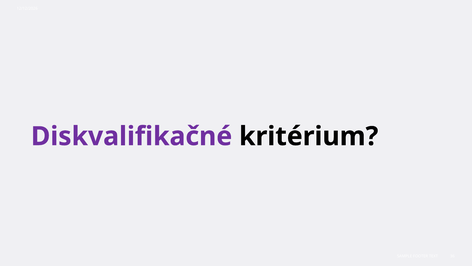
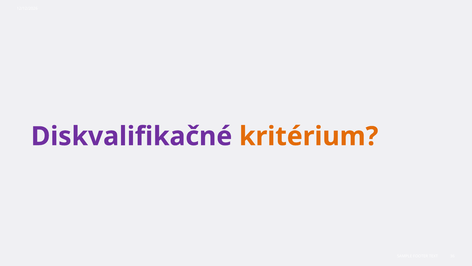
kritérium colour: black -> orange
